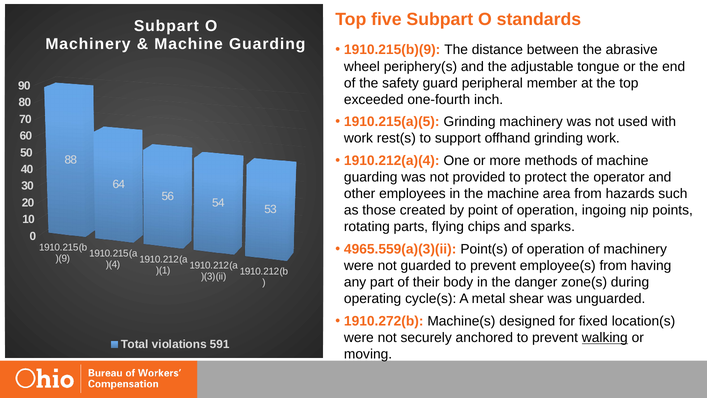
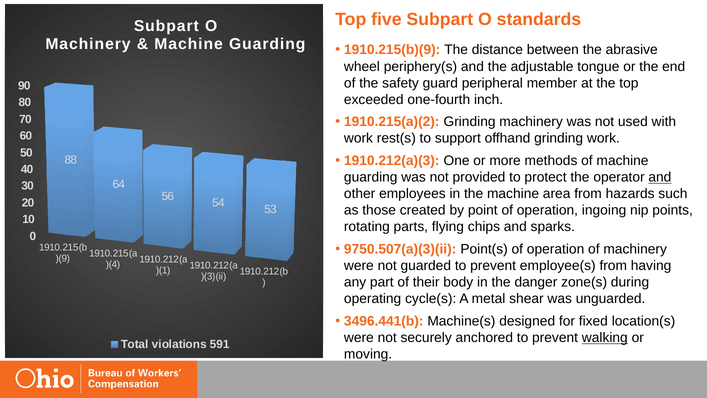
1910.215(a)(5: 1910.215(a)(5 -> 1910.215(a)(2
1910.212(a)(4: 1910.212(a)(4 -> 1910.212(a)(3
and at (660, 177) underline: none -> present
4965.559(a)(3)(ii: 4965.559(a)(3)(ii -> 9750.507(a)(3)(ii
1910.272(b: 1910.272(b -> 3496.441(b
